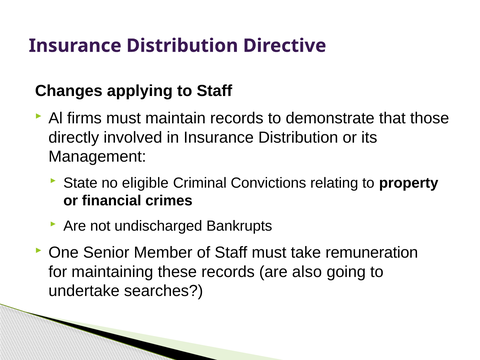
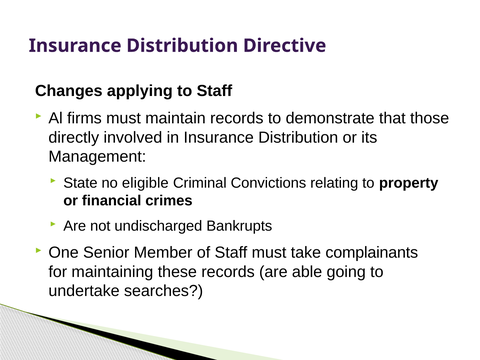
remuneration: remuneration -> complainants
also: also -> able
